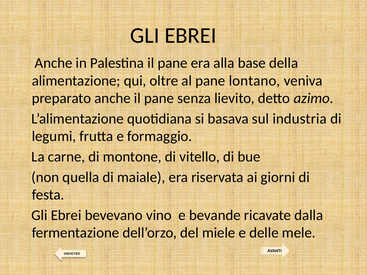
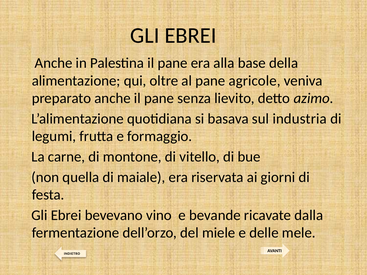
lontano: lontano -> agricole
